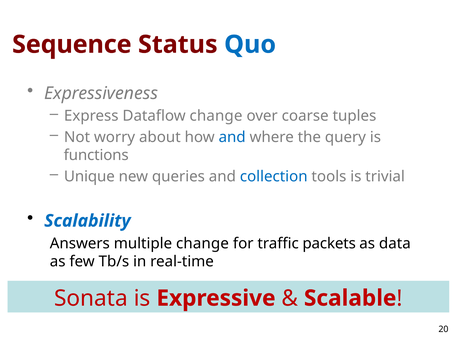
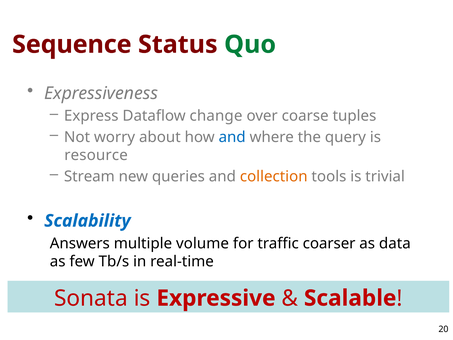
Quo colour: blue -> green
functions: functions -> resource
Unique: Unique -> Stream
collection colour: blue -> orange
multiple change: change -> volume
packets: packets -> coarser
